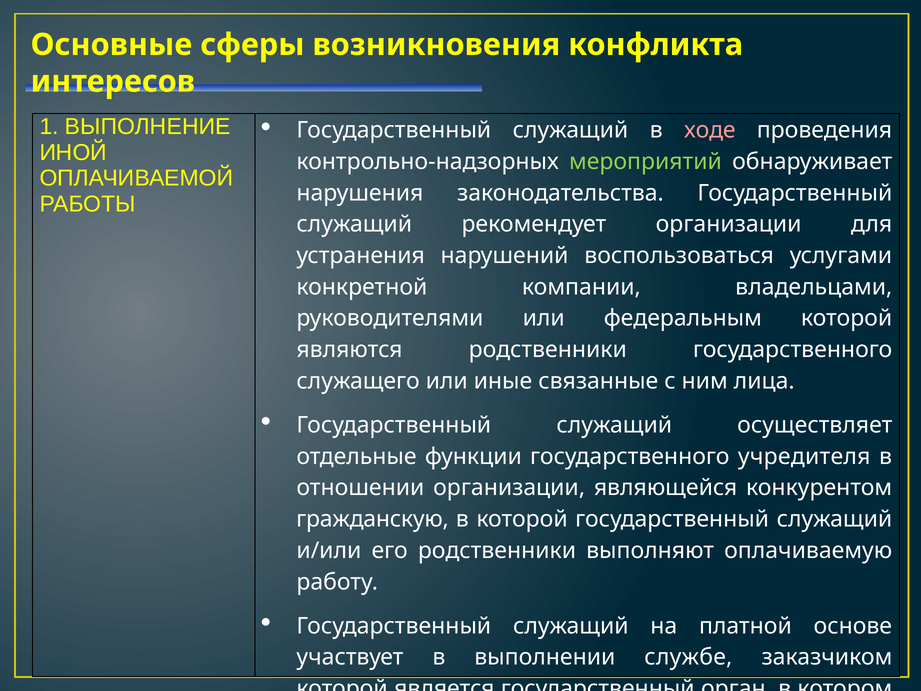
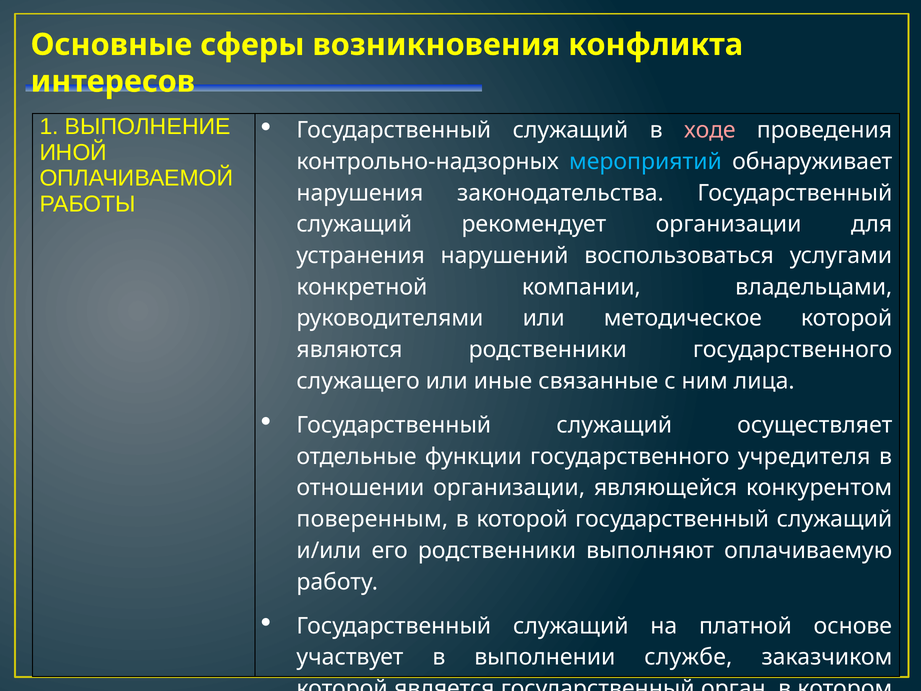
мероприятий colour: light green -> light blue
федеральным: федеральным -> методическое
гражданскую: гражданскую -> поверенным
